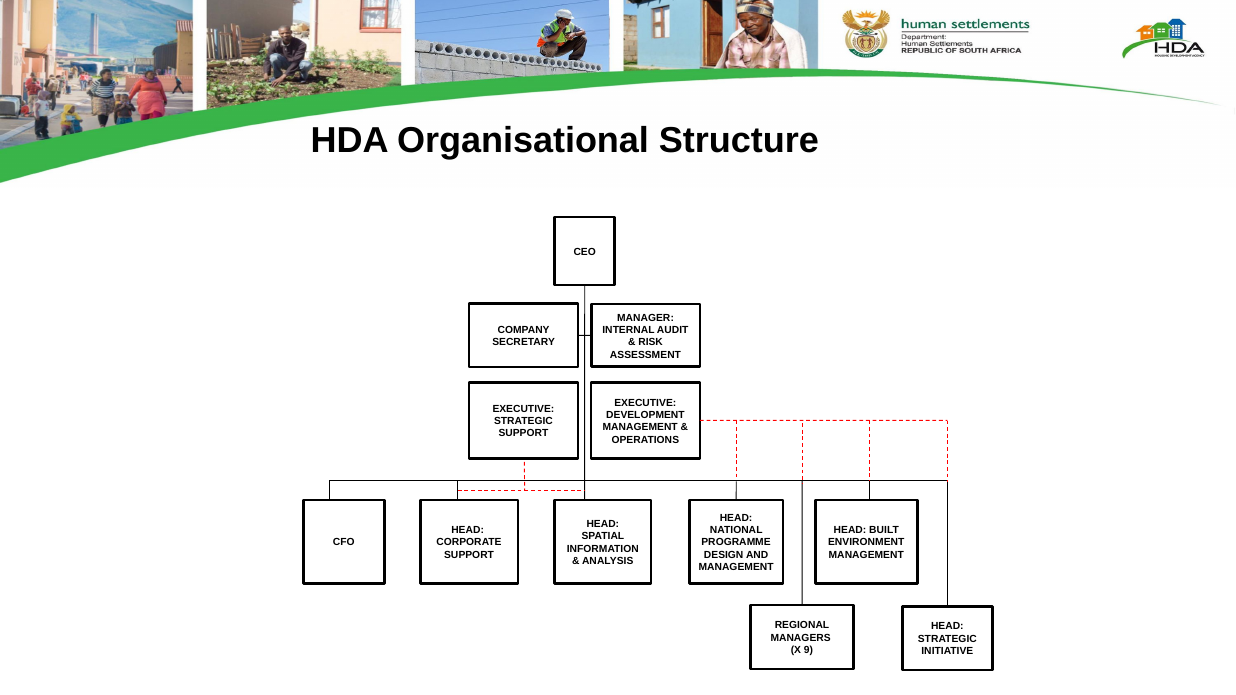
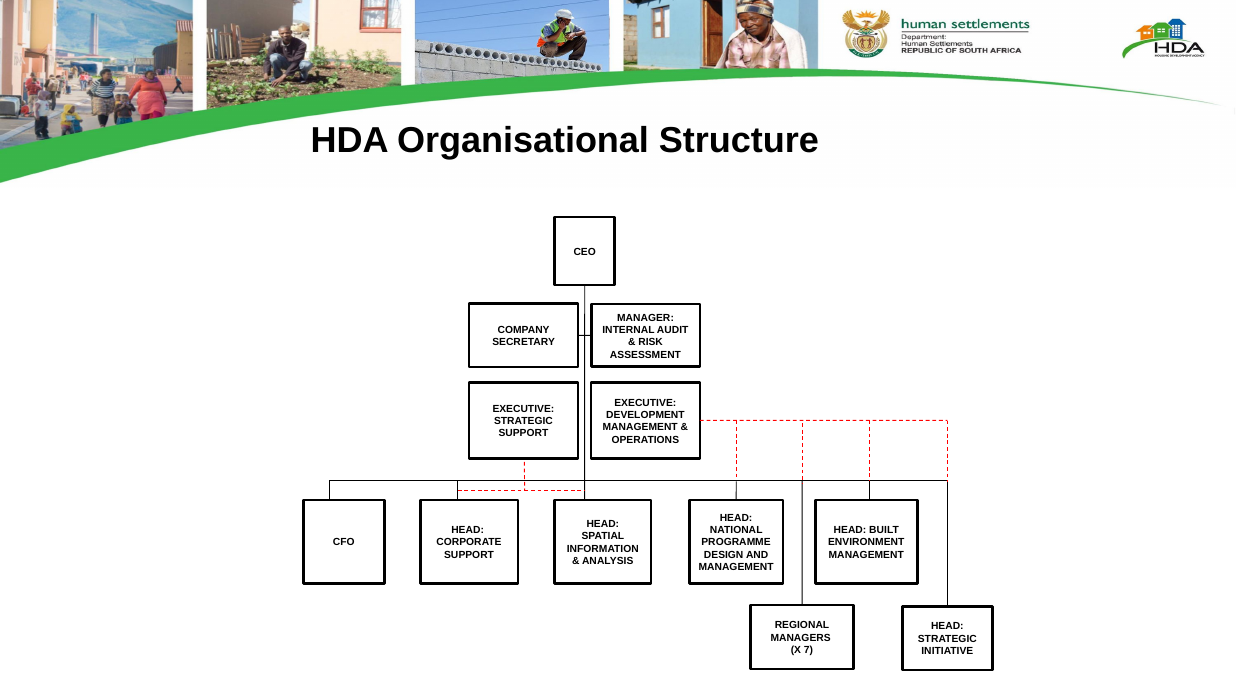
9: 9 -> 7
